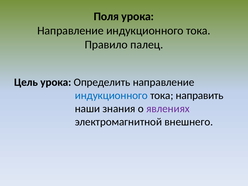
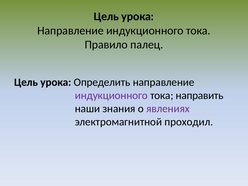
Поля at (106, 17): Поля -> Цель
индукционного at (111, 95) colour: blue -> purple
внешнего: внешнего -> проходил
